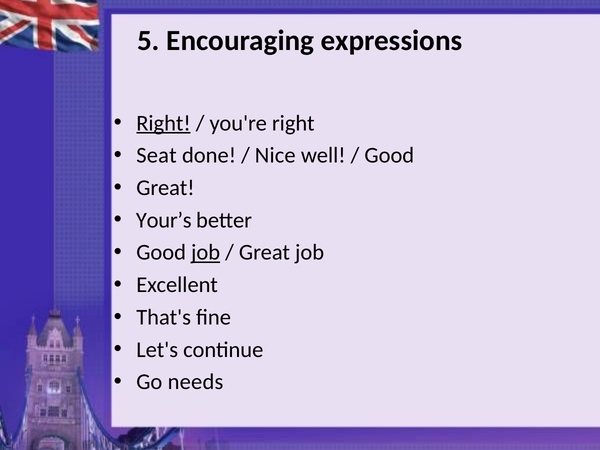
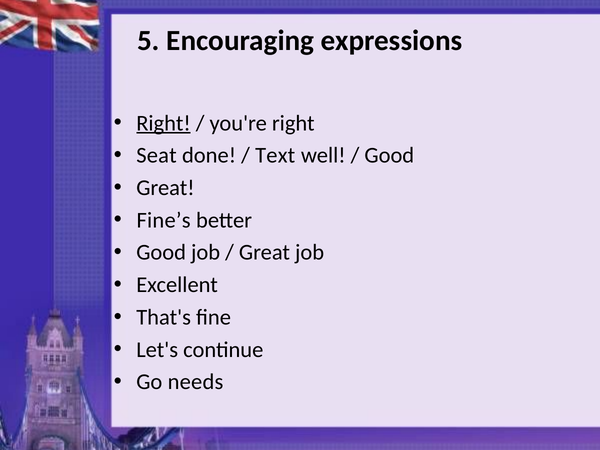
Nice: Nice -> Text
Your’s: Your’s -> Fine’s
job at (206, 253) underline: present -> none
